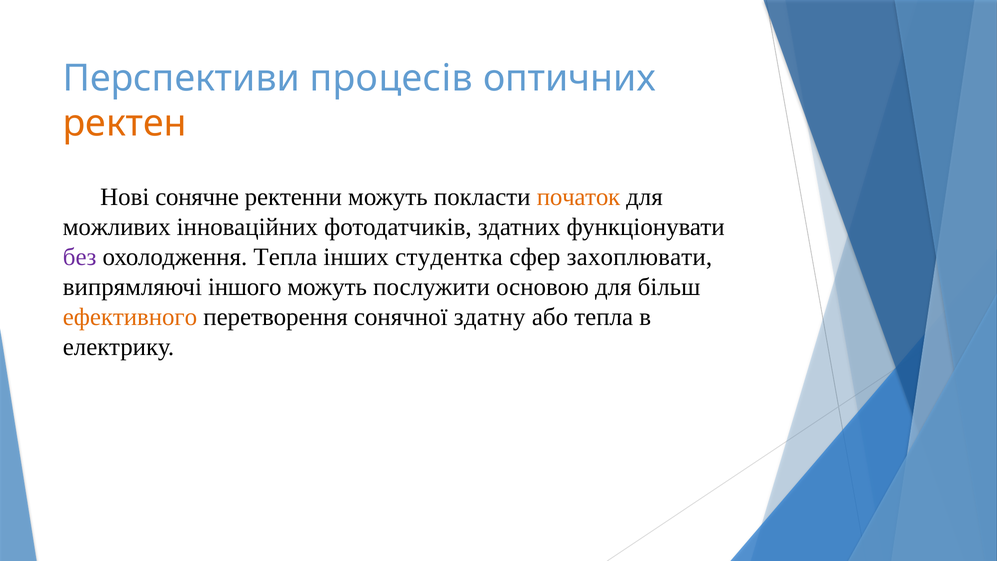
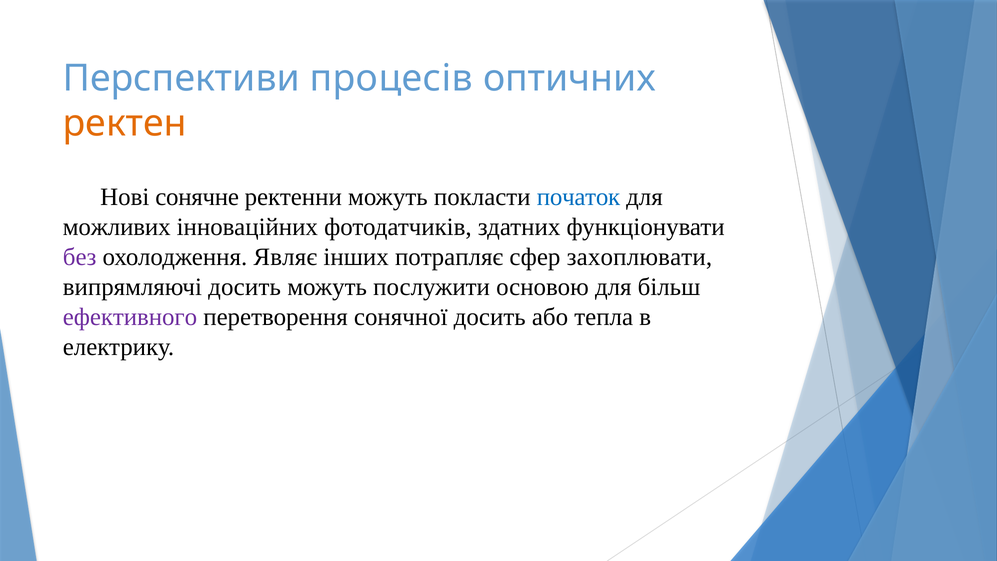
початок colour: orange -> blue
охолодження Тепла: Тепла -> Являє
студентка: студентка -> потрапляє
випрямляючі іншого: іншого -> досить
ефективного colour: orange -> purple
сонячної здатну: здатну -> досить
